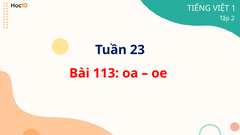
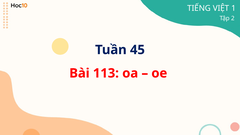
23: 23 -> 45
